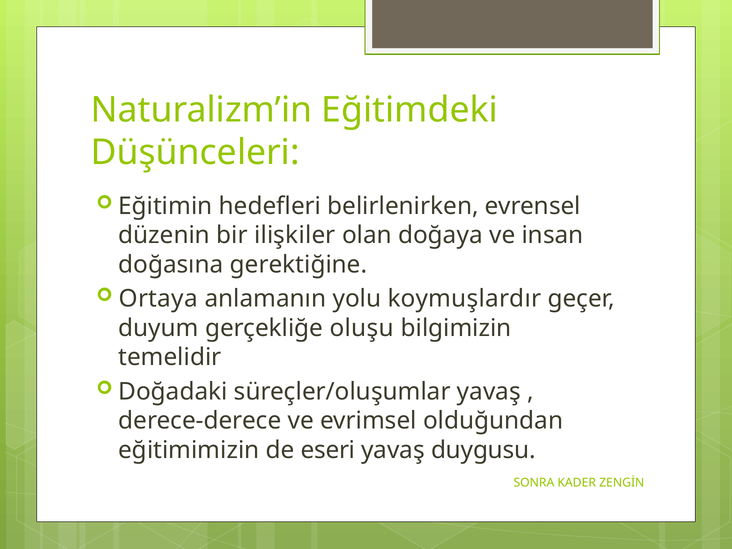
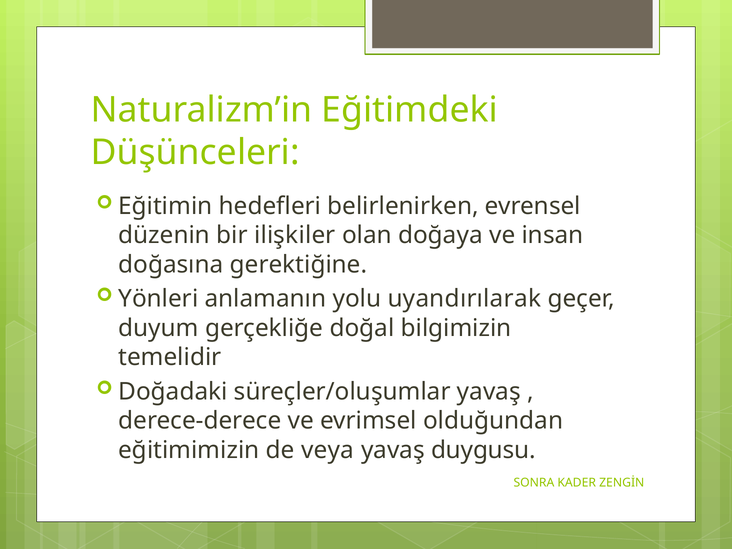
Ortaya: Ortaya -> Yönleri
koymuşlardır: koymuşlardır -> uyandırılarak
oluşu: oluşu -> doğal
eseri: eseri -> veya
